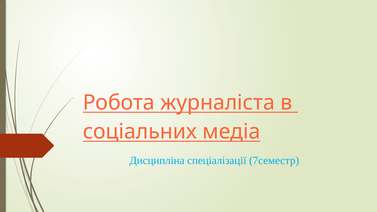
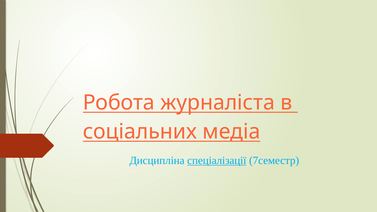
спеціалізації underline: none -> present
